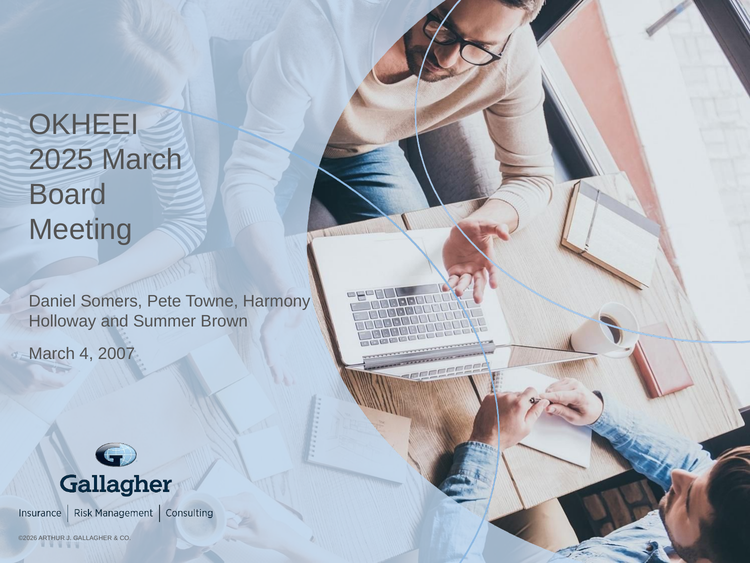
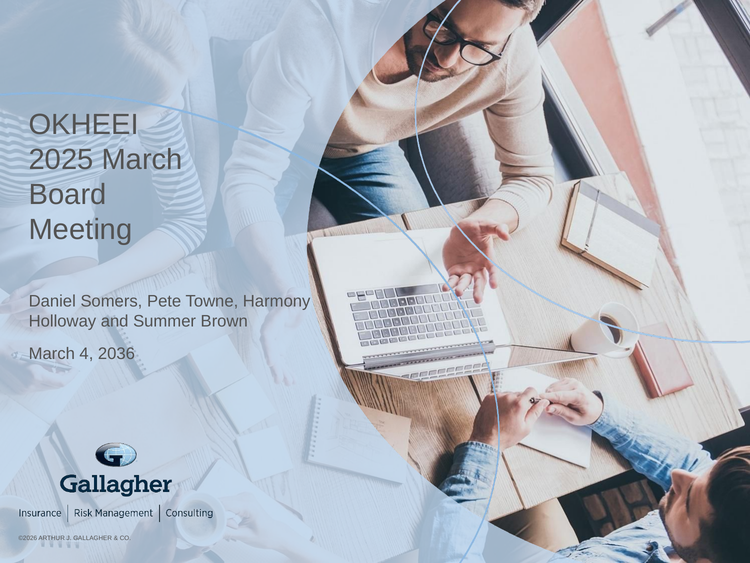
2007: 2007 -> 2036
